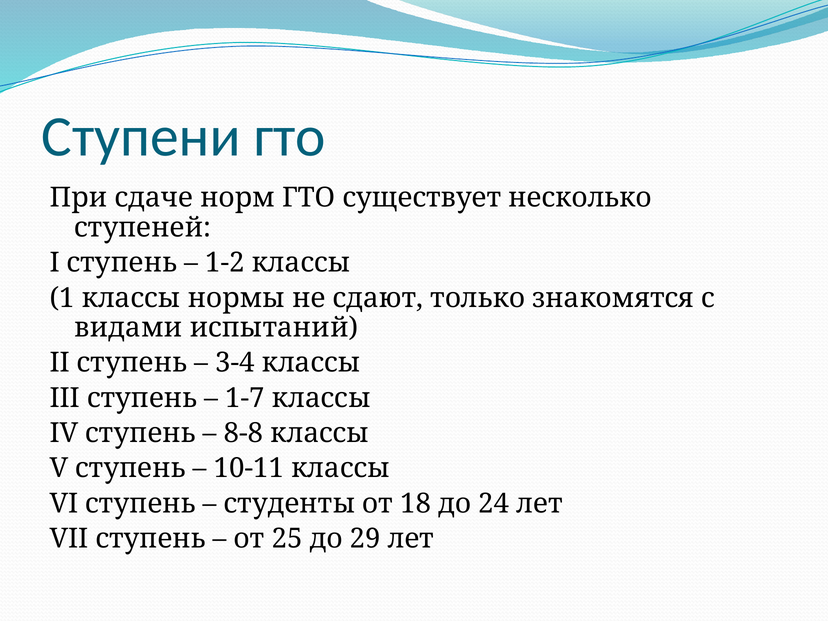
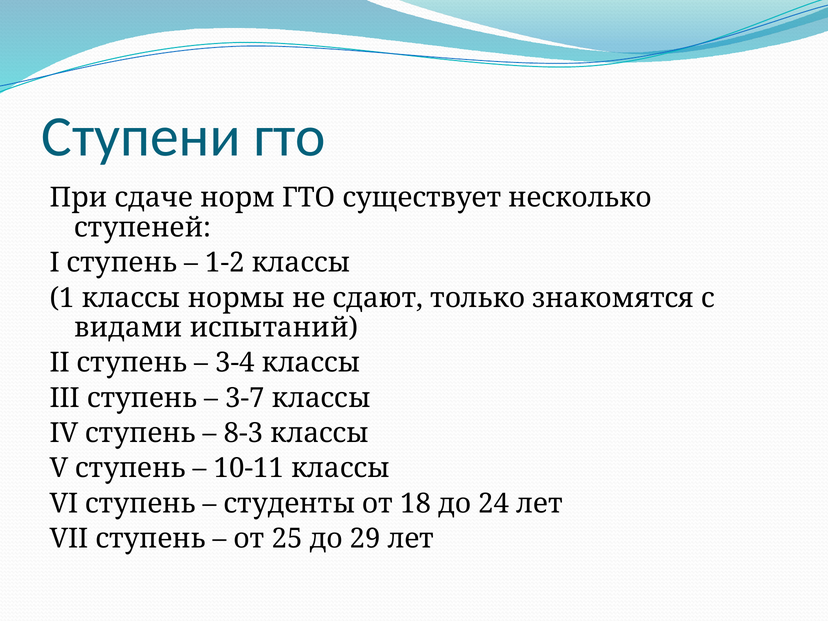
1-7: 1-7 -> 3-7
8-8: 8-8 -> 8-3
